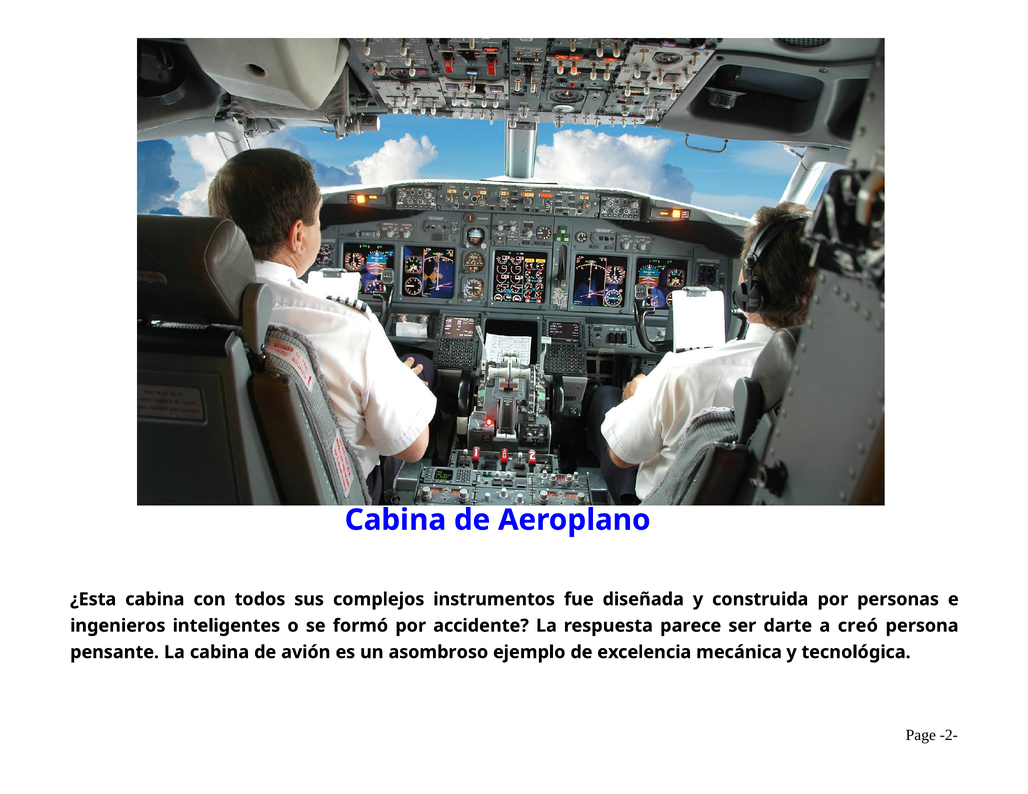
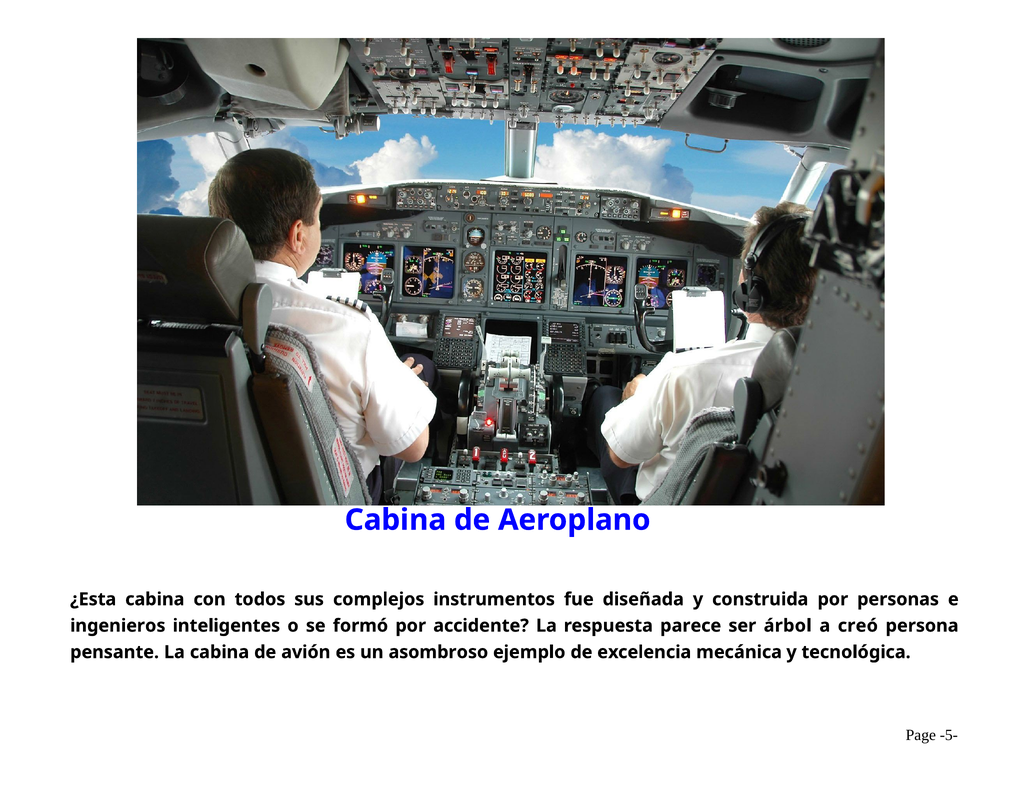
darte: darte -> árbol
-2-: -2- -> -5-
